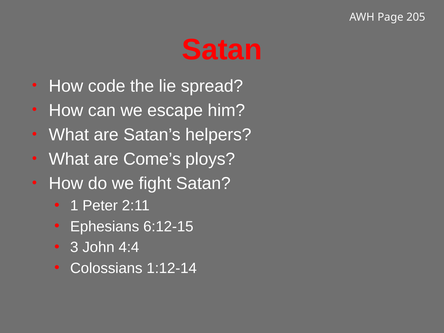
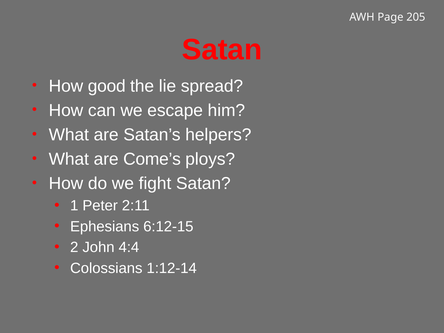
code: code -> good
3: 3 -> 2
